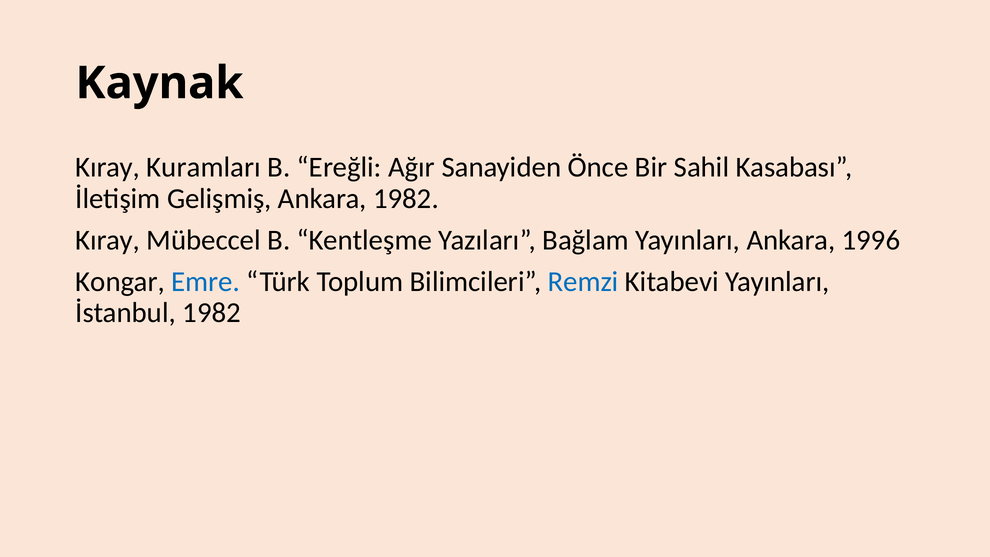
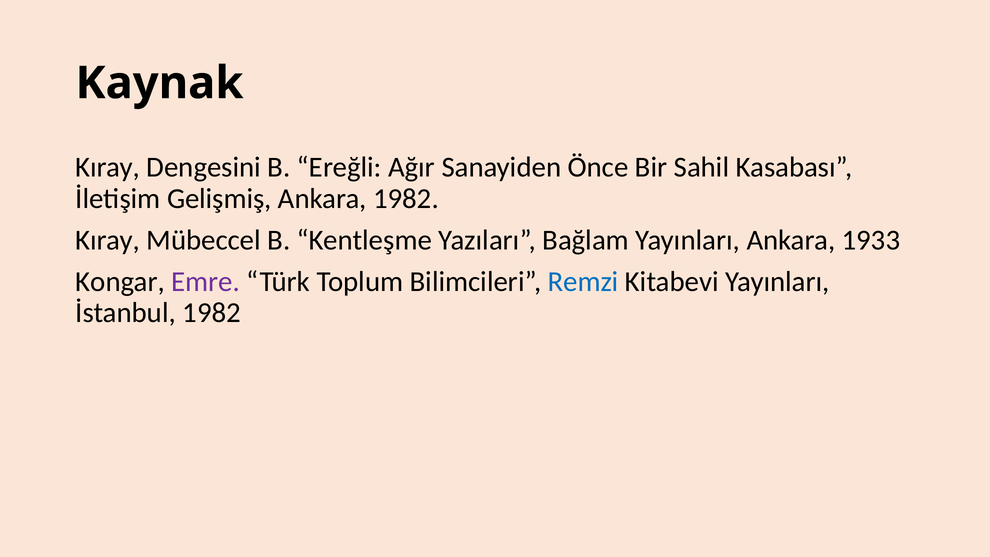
Kuramları: Kuramları -> Dengesini
1996: 1996 -> 1933
Emre colour: blue -> purple
